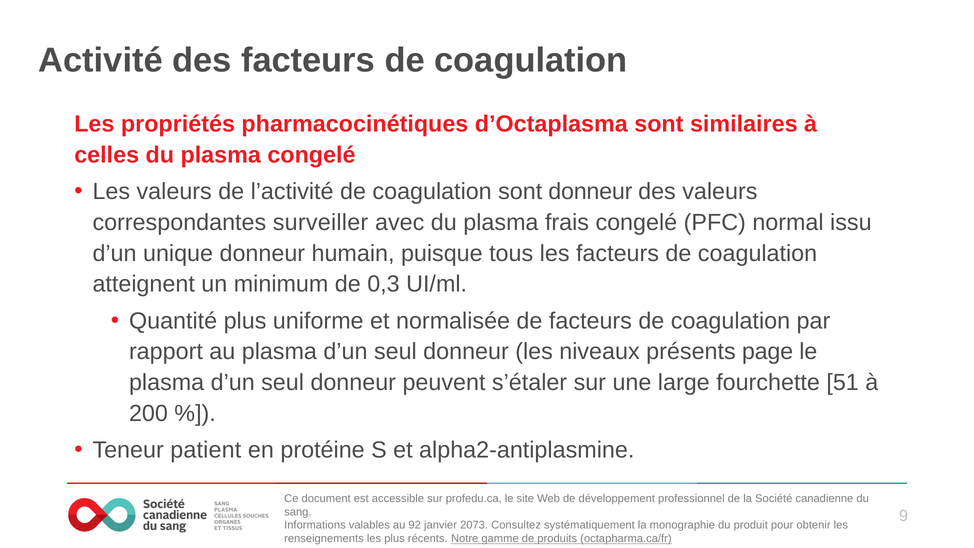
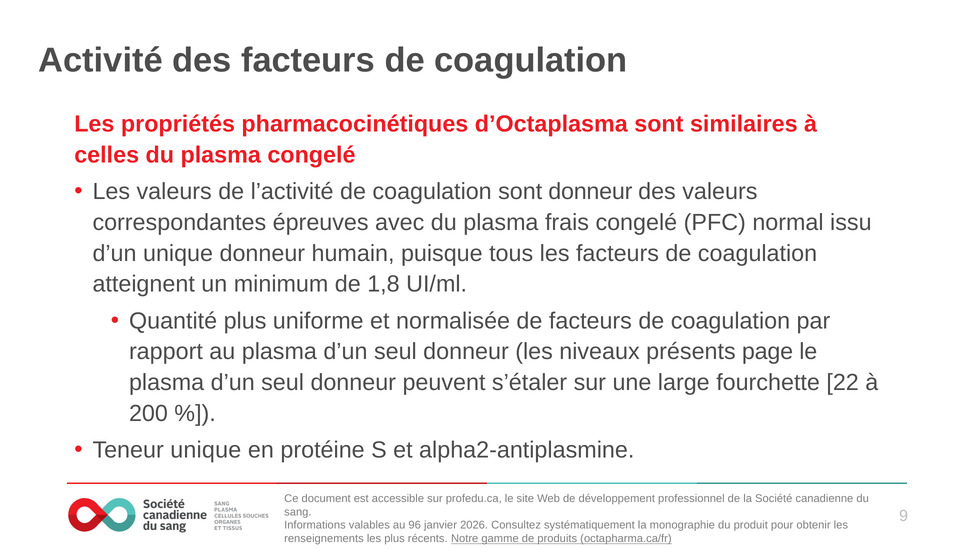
surveiller: surveiller -> épreuves
0,3: 0,3 -> 1,8
51: 51 -> 22
Teneur patient: patient -> unique
92: 92 -> 96
2073: 2073 -> 2026
